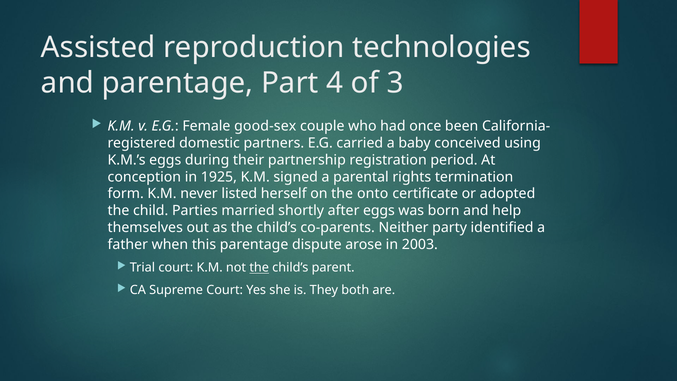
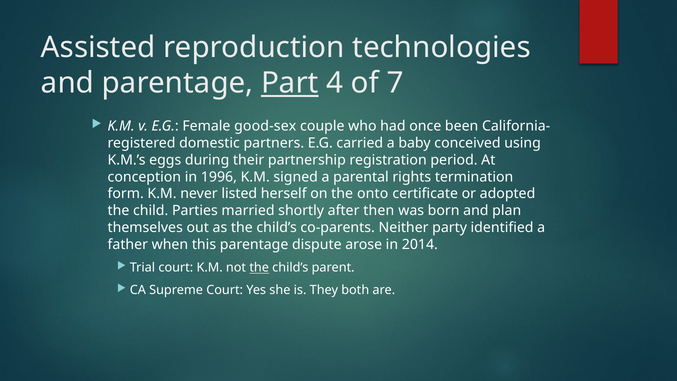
Part underline: none -> present
3: 3 -> 7
1925: 1925 -> 1996
after eggs: eggs -> then
help: help -> plan
2003: 2003 -> 2014
